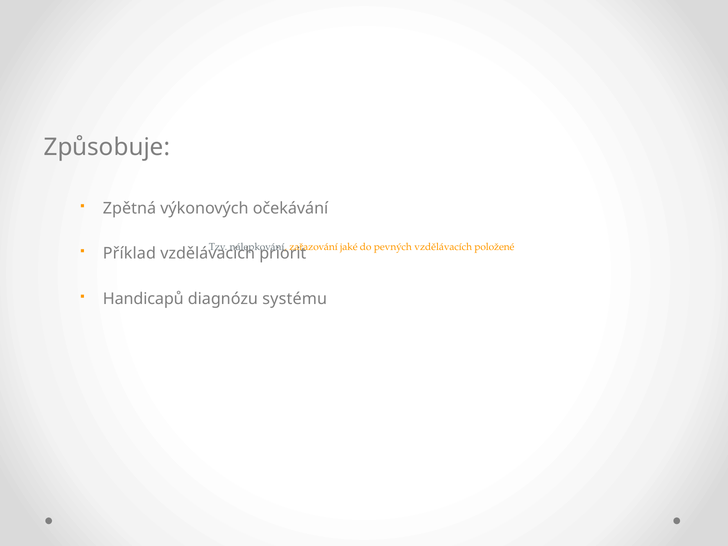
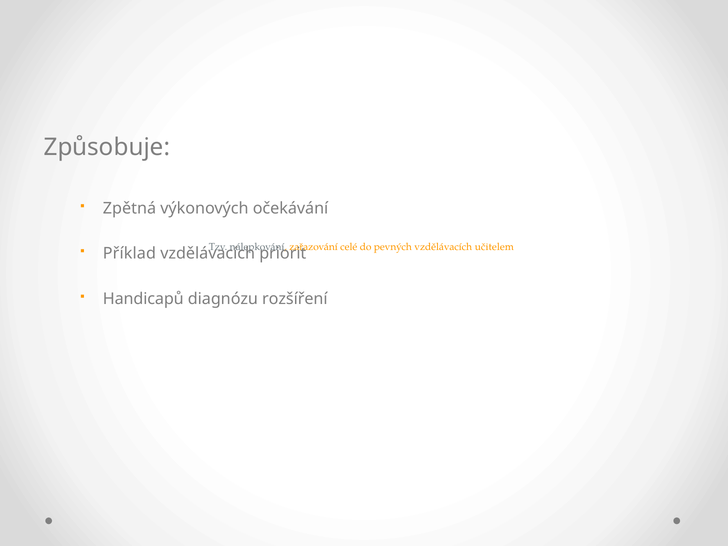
jaké: jaké -> celé
položené: položené -> učitelem
systému: systému -> rozšíření
